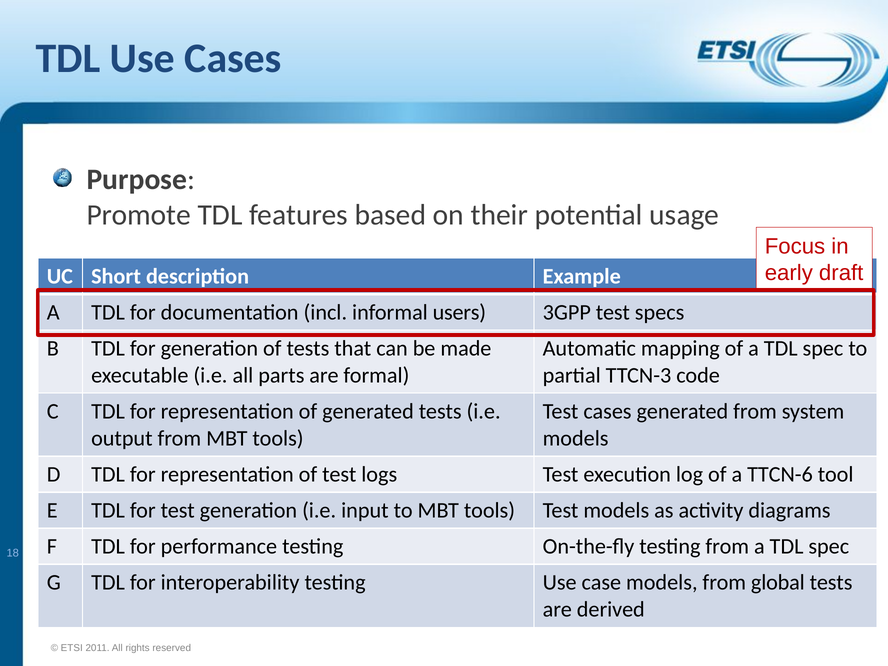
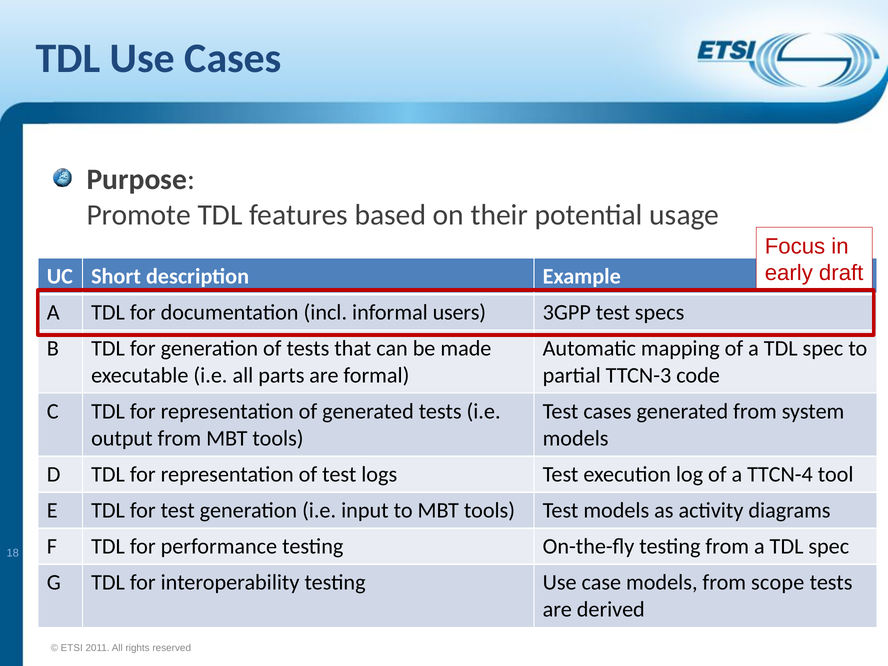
TTCN-6: TTCN-6 -> TTCN-4
global: global -> scope
